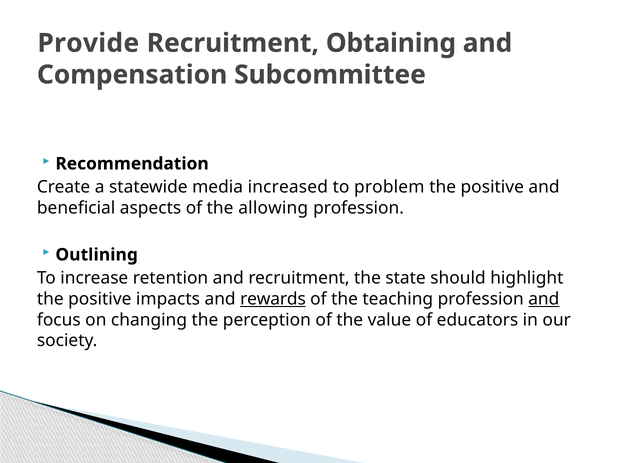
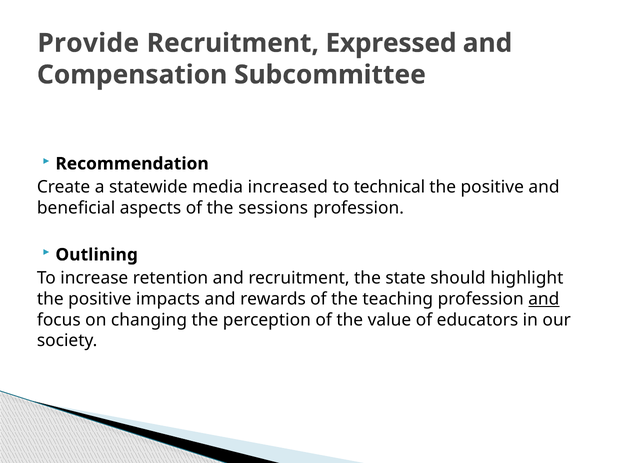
Obtaining: Obtaining -> Expressed
problem: problem -> technical
allowing: allowing -> sessions
rewards underline: present -> none
